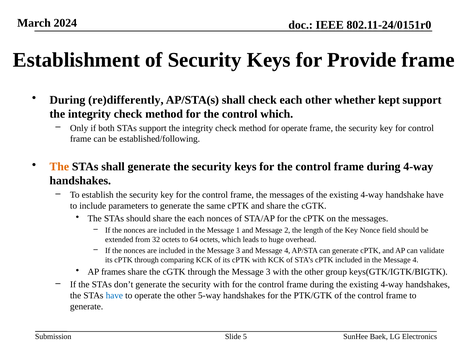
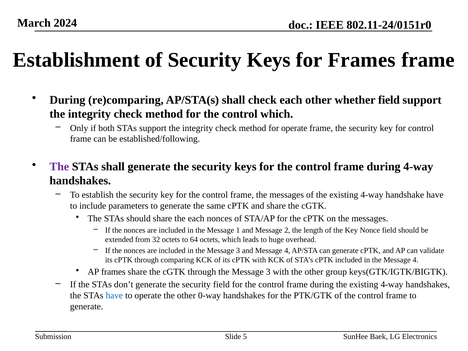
for Provide: Provide -> Frames
re)differently: re)differently -> re)comparing
whether kept: kept -> field
The at (59, 167) colour: orange -> purple
security with: with -> field
5-way: 5-way -> 0-way
